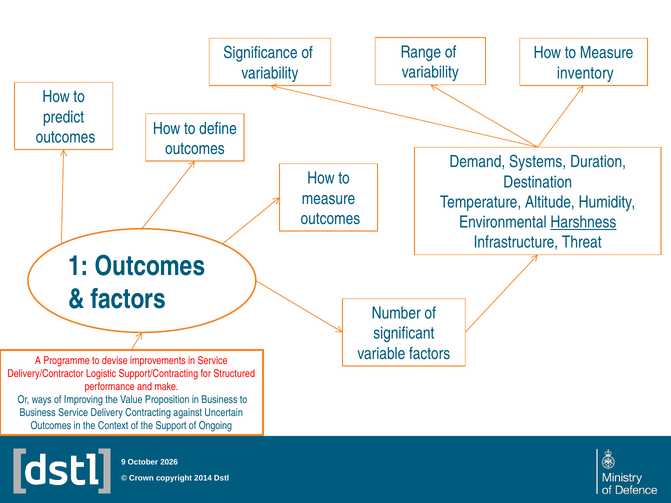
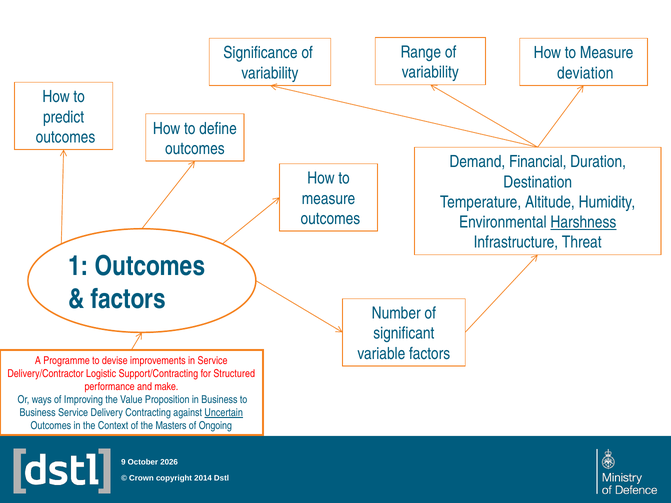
inventory: inventory -> deviation
Systems: Systems -> Financial
Uncertain underline: none -> present
Support: Support -> Masters
